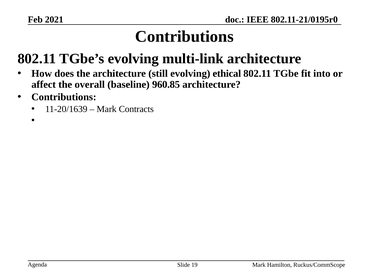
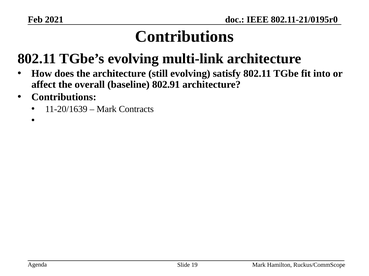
ethical: ethical -> satisfy
960.85: 960.85 -> 802.91
